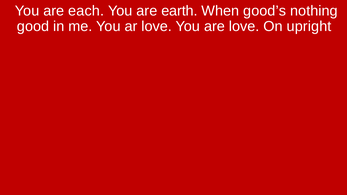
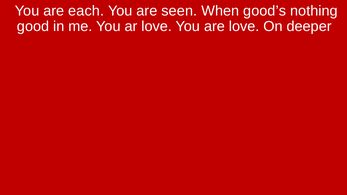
earth: earth -> seen
upright: upright -> deeper
